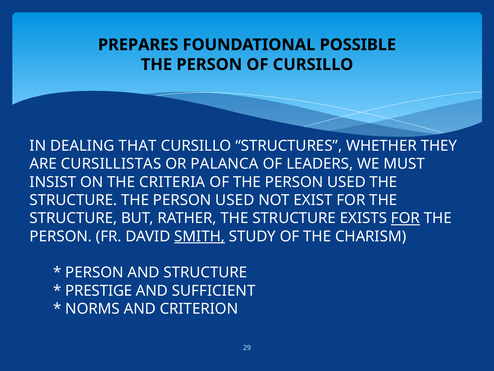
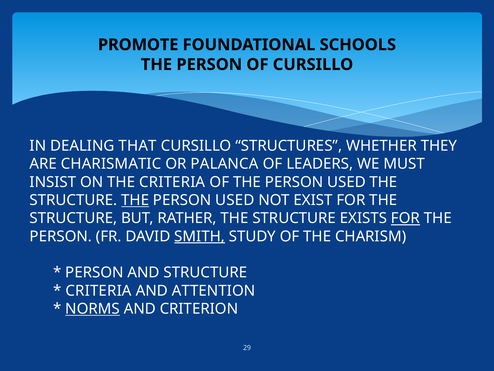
PREPARES: PREPARES -> PROMOTE
POSSIBLE: POSSIBLE -> SCHOOLS
CURSILLISTAS: CURSILLISTAS -> CHARISMATIC
THE at (135, 200) underline: none -> present
PRESTIGE at (99, 290): PRESTIGE -> CRITERIA
SUFFICIENT: SUFFICIENT -> ATTENTION
NORMS underline: none -> present
